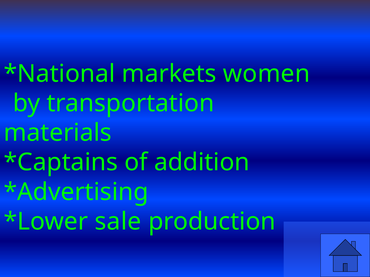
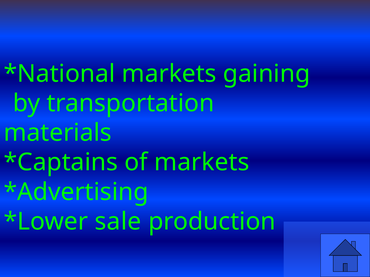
women: women -> gaining
of addition: addition -> markets
